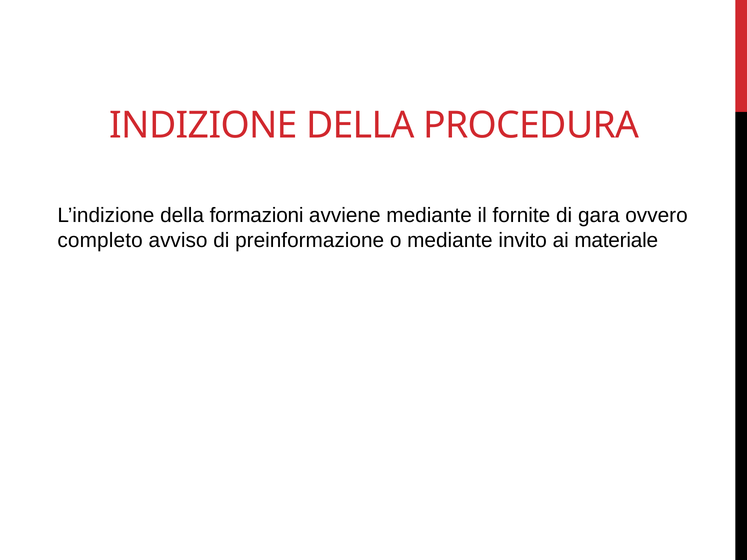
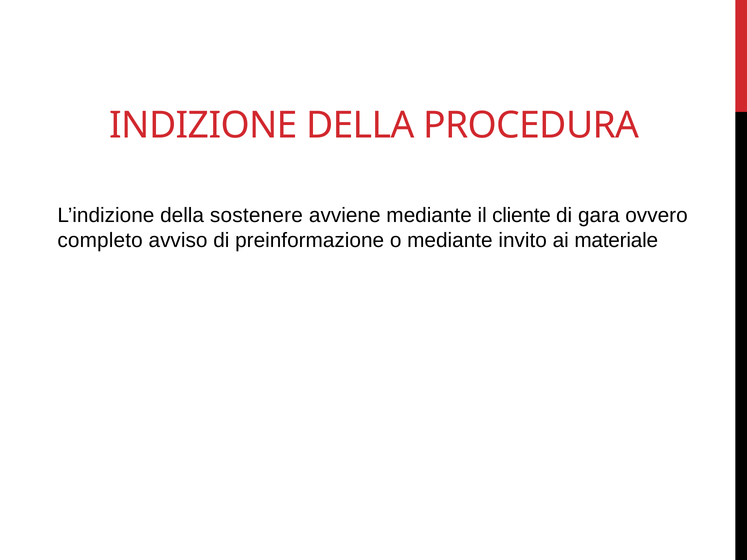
formazioni: formazioni -> sostenere
fornite: fornite -> cliente
